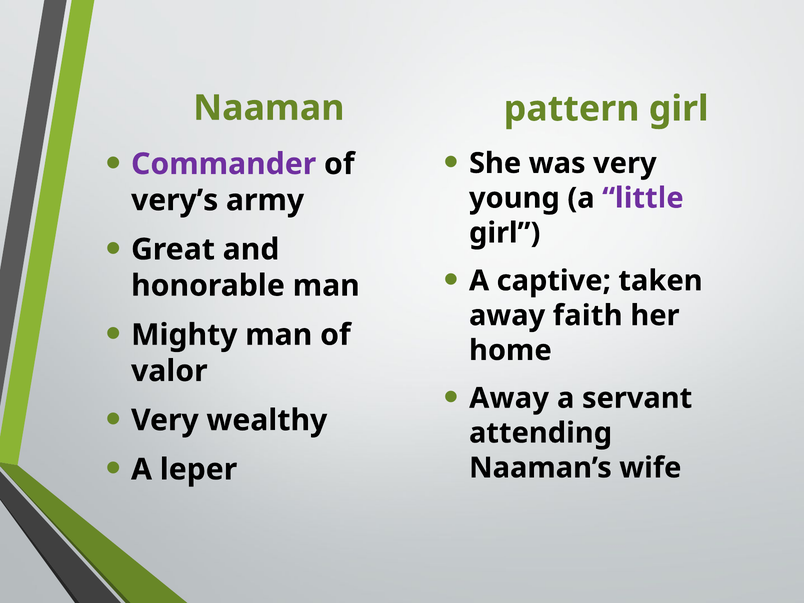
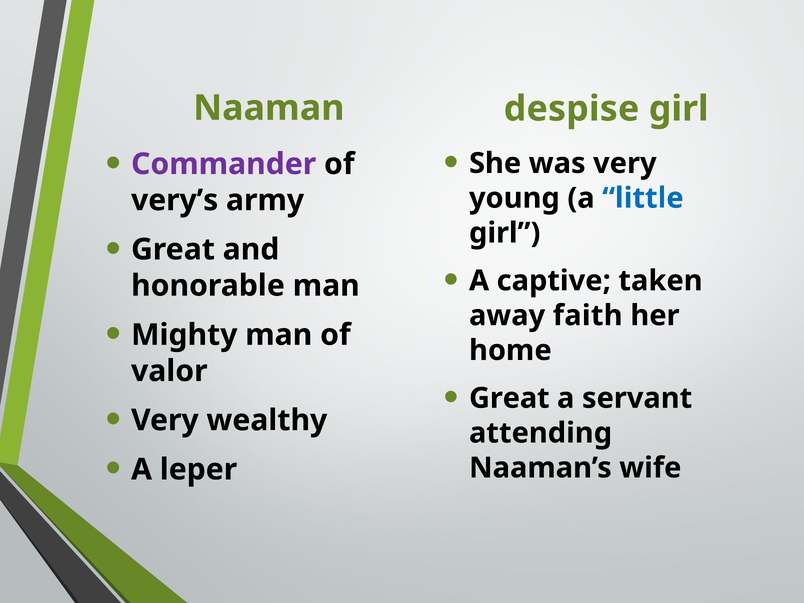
pattern: pattern -> despise
little colour: purple -> blue
Away at (509, 398): Away -> Great
